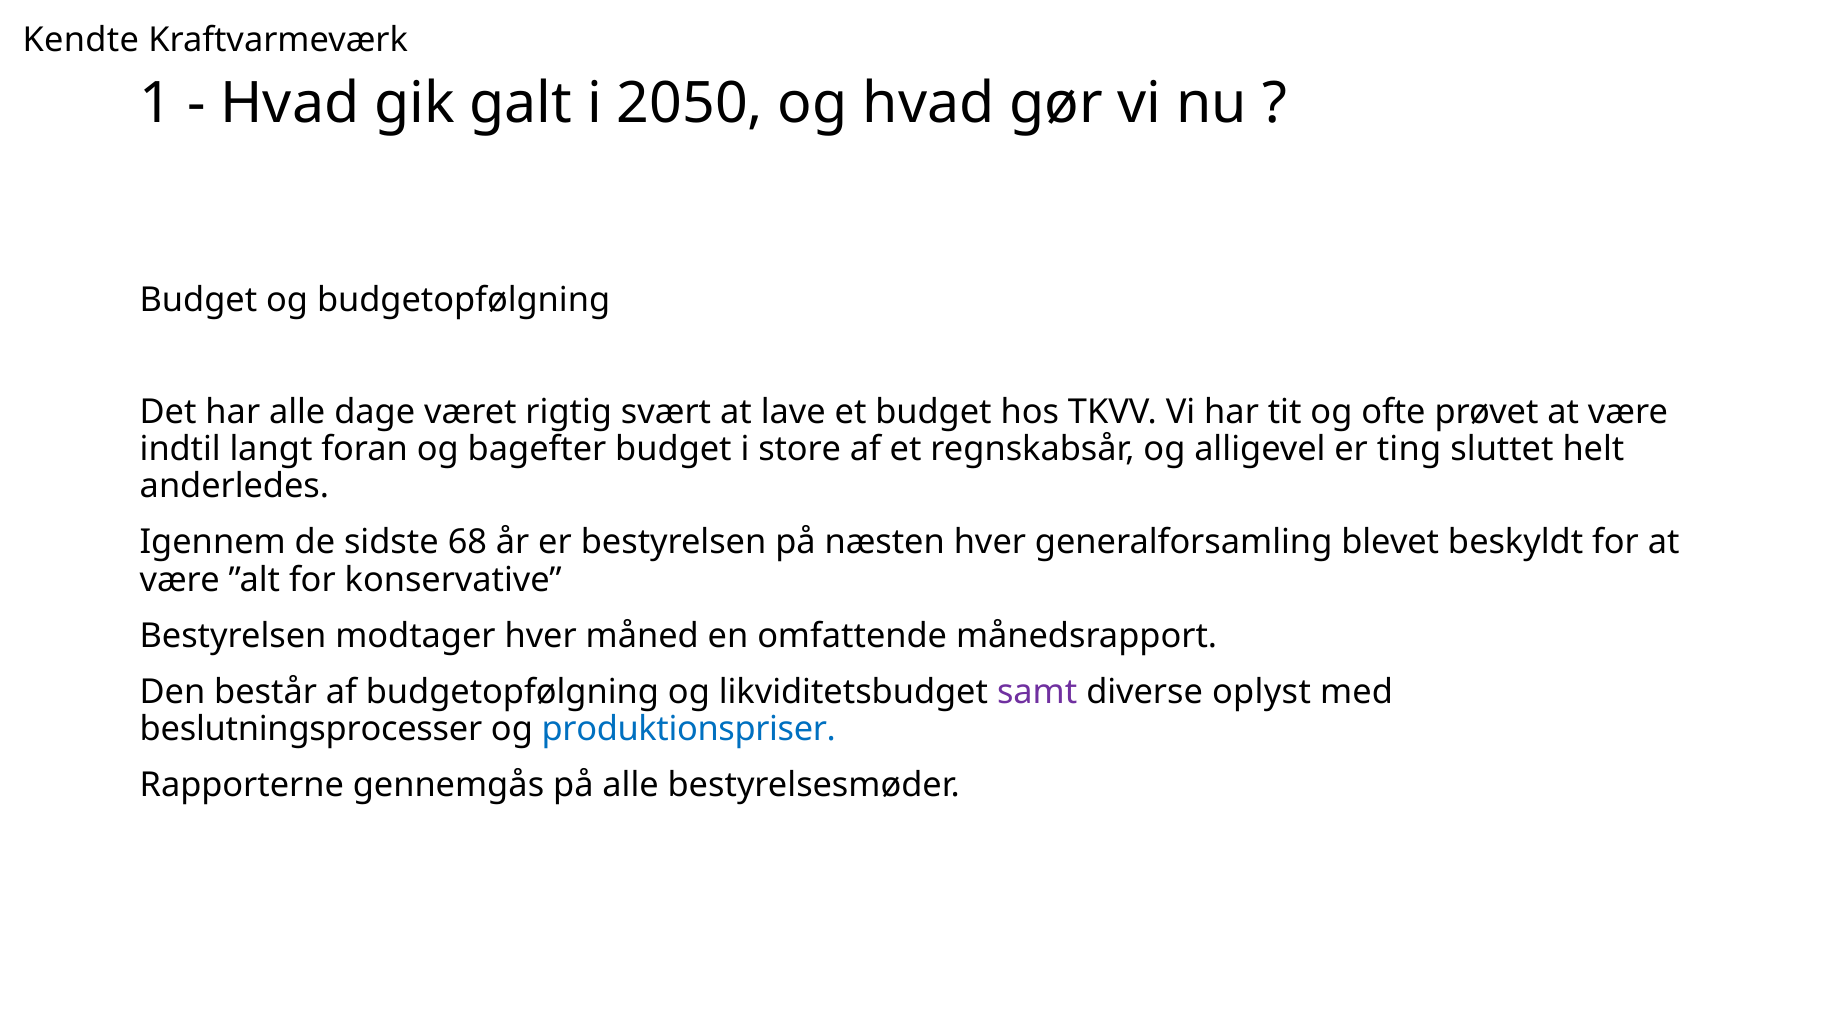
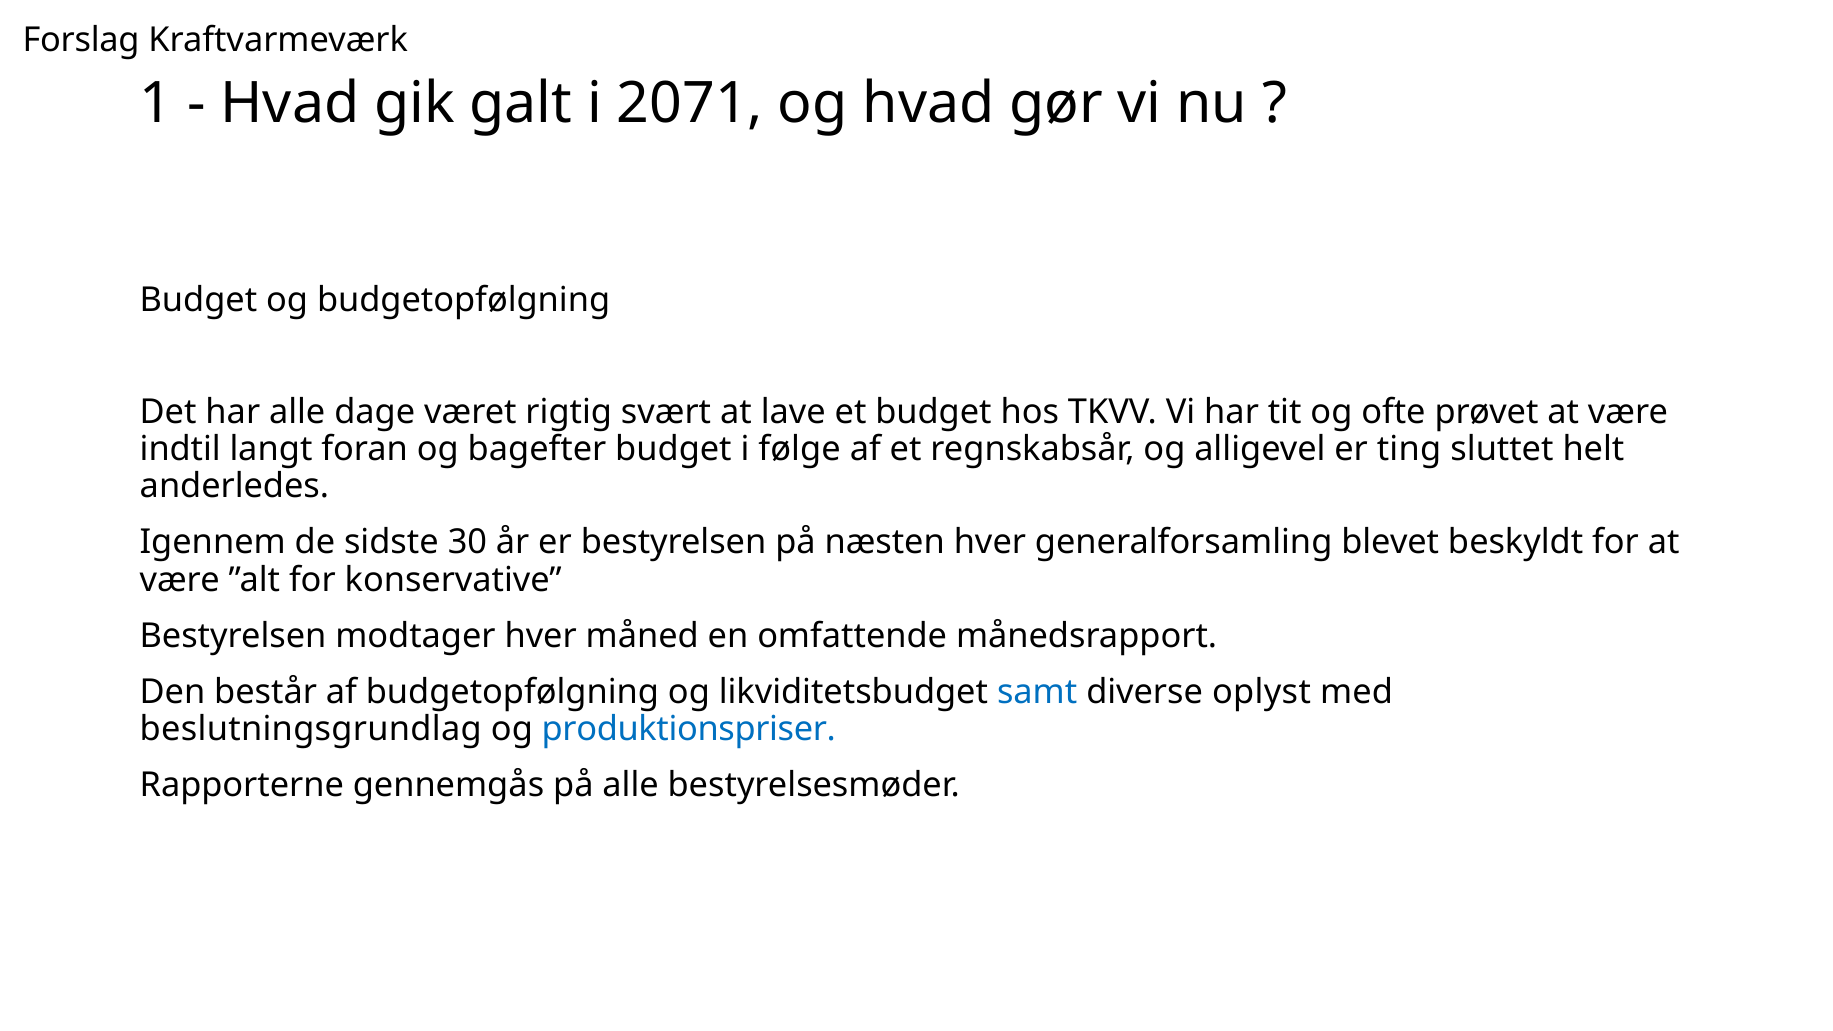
Kendte: Kendte -> Forslag
2050: 2050 -> 2071
store: store -> følge
68: 68 -> 30
samt colour: purple -> blue
beslutningsprocesser: beslutningsprocesser -> beslutningsgrundlag
